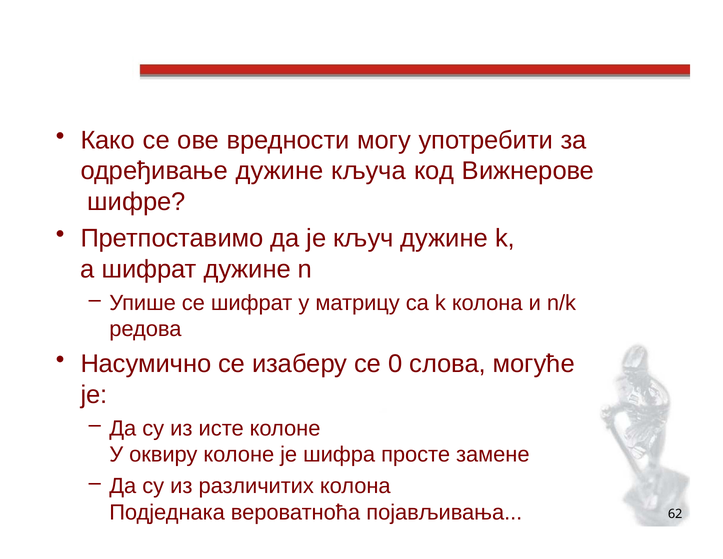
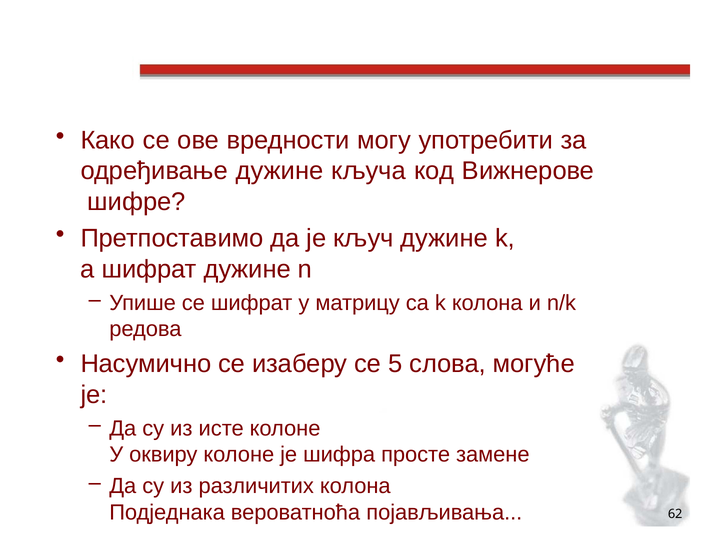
0: 0 -> 5
